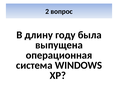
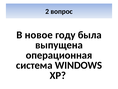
длину: длину -> новое
